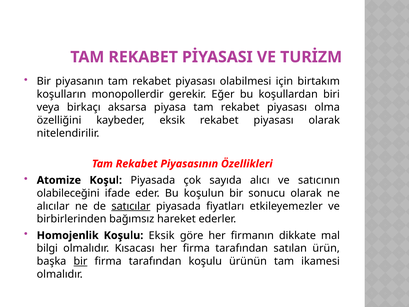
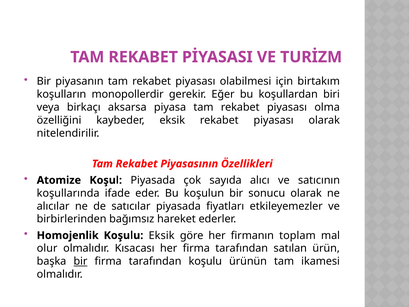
olabileceğini: olabileceğini -> koşullarında
satıcılar underline: present -> none
dikkate: dikkate -> toplam
bilgi: bilgi -> olur
